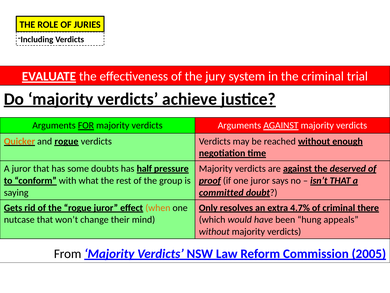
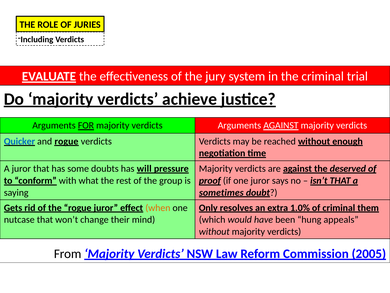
Quicker colour: orange -> blue
half: half -> will
committed: committed -> sometimes
4.7%: 4.7% -> 1.0%
there: there -> them
